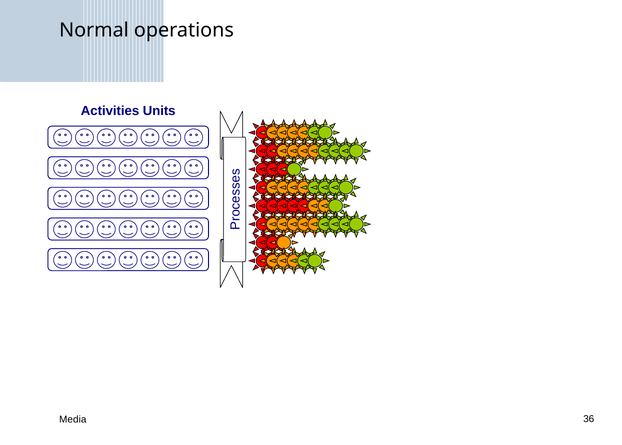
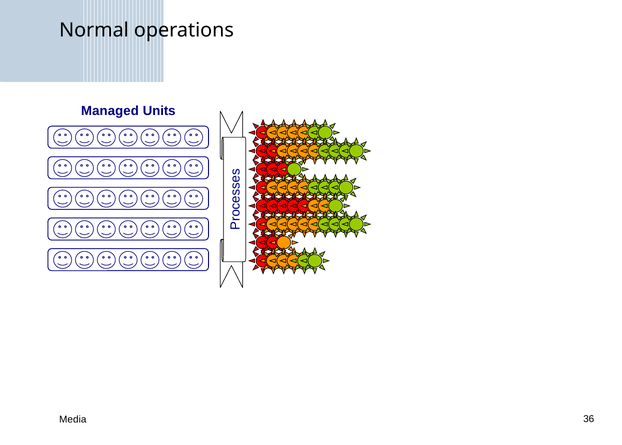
Activities: Activities -> Managed
